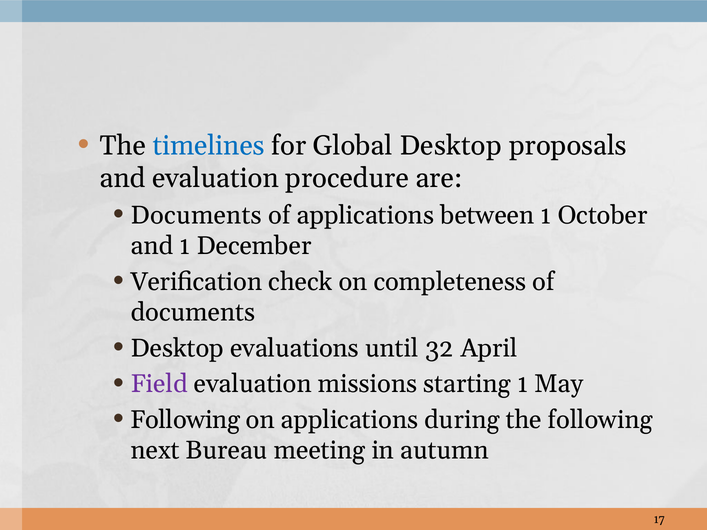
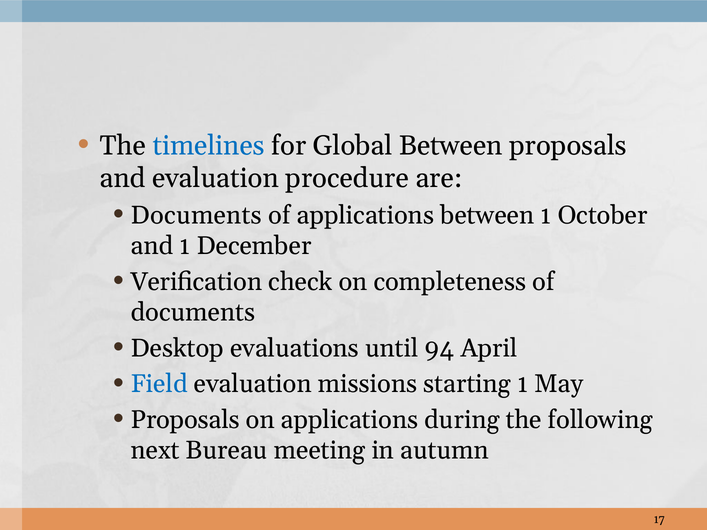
Global Desktop: Desktop -> Between
32: 32 -> 94
Field colour: purple -> blue
Following at (185, 420): Following -> Proposals
